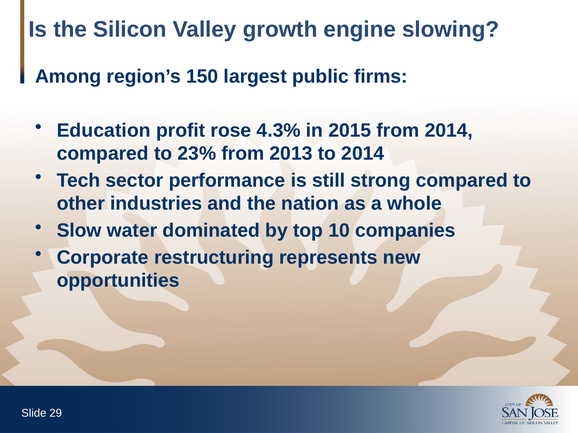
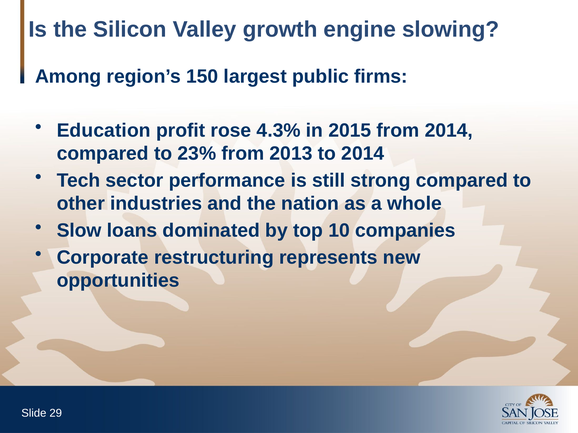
water: water -> loans
